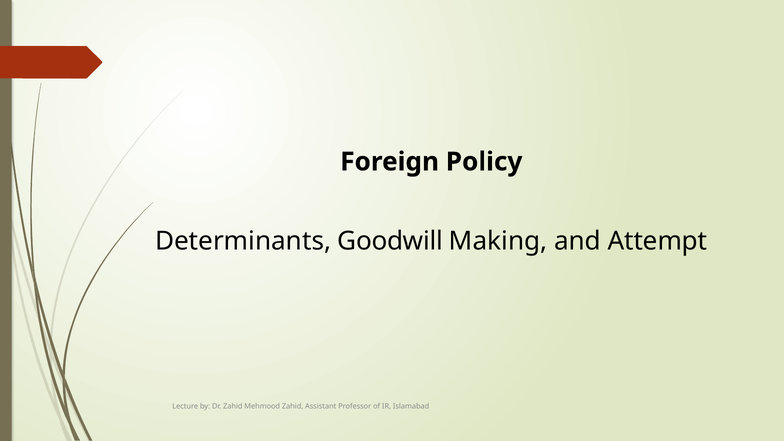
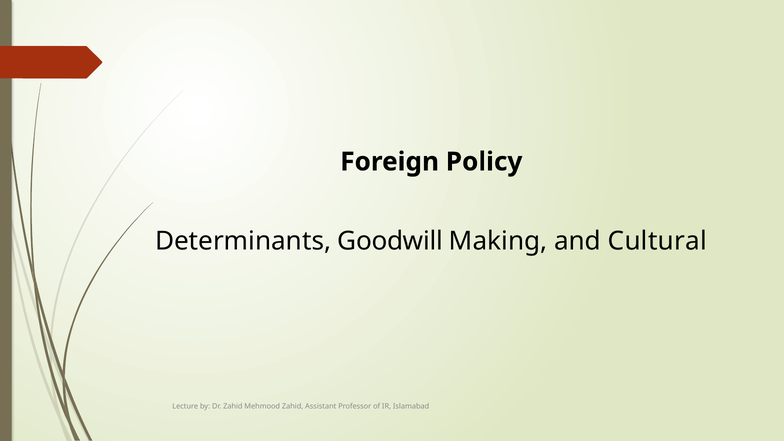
Attempt: Attempt -> Cultural
